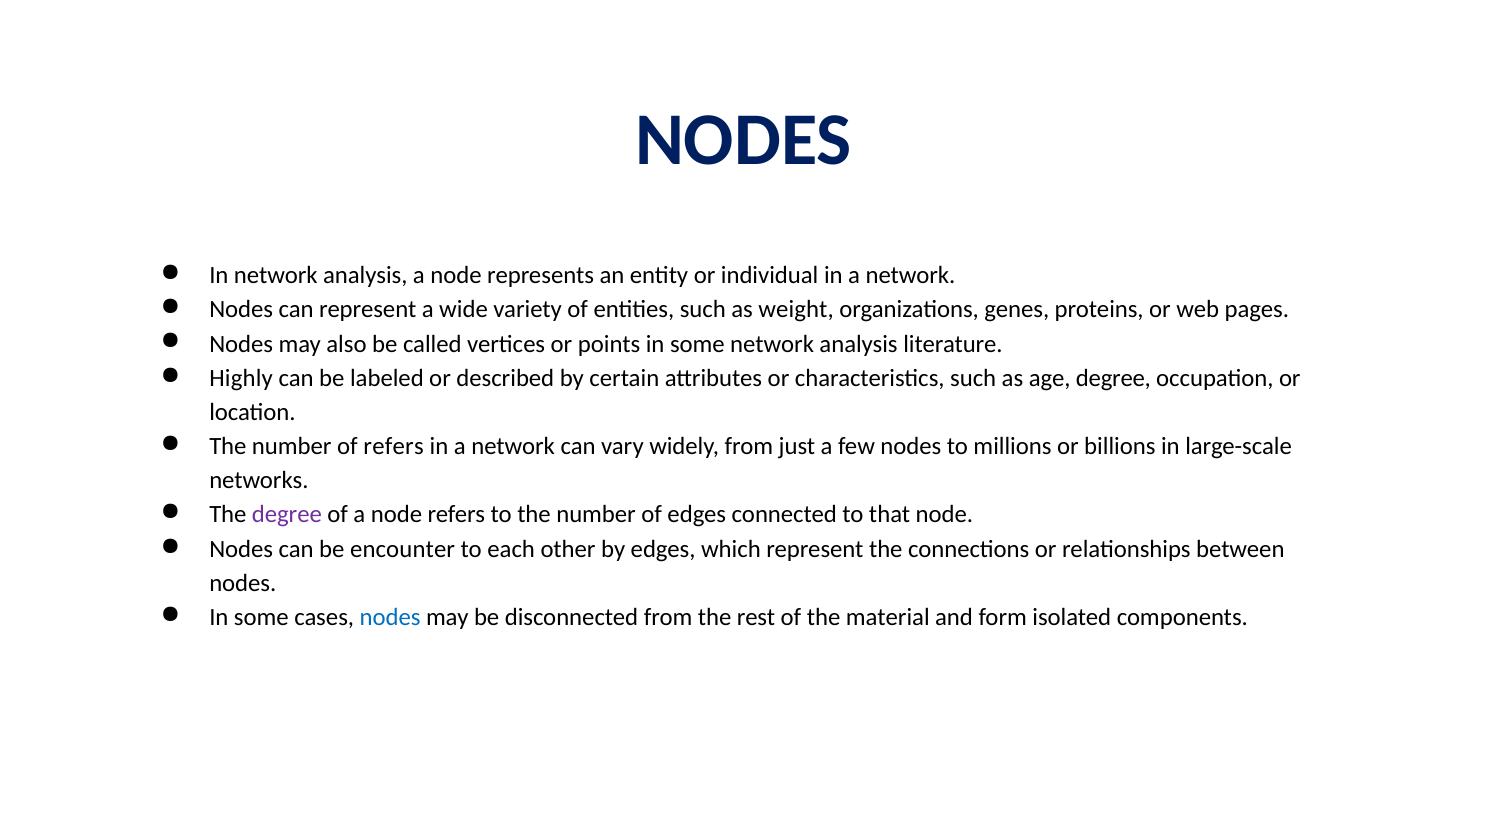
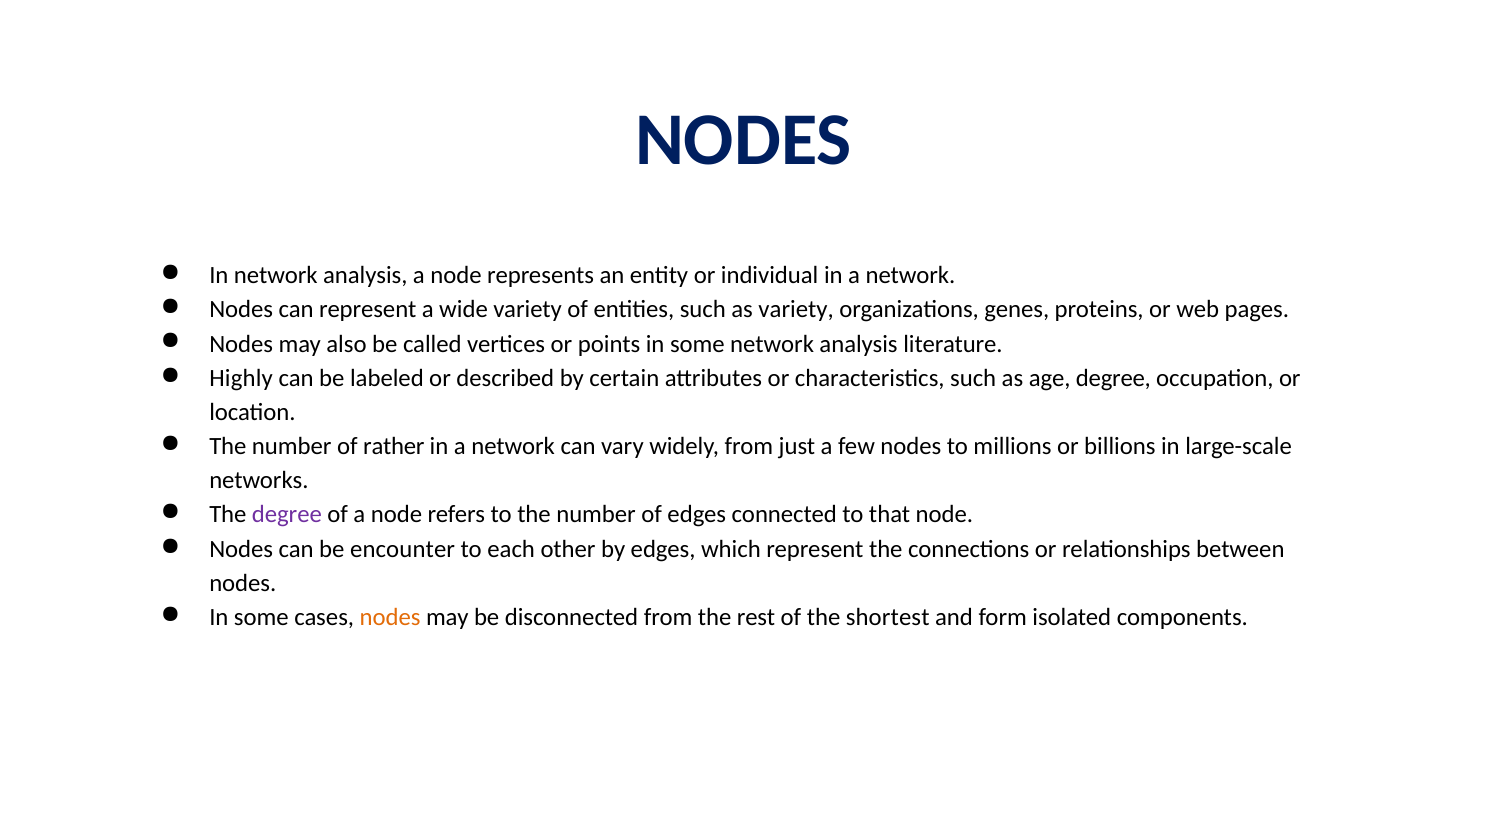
as weight: weight -> variety
of refers: refers -> rather
nodes at (390, 617) colour: blue -> orange
material: material -> shortest
